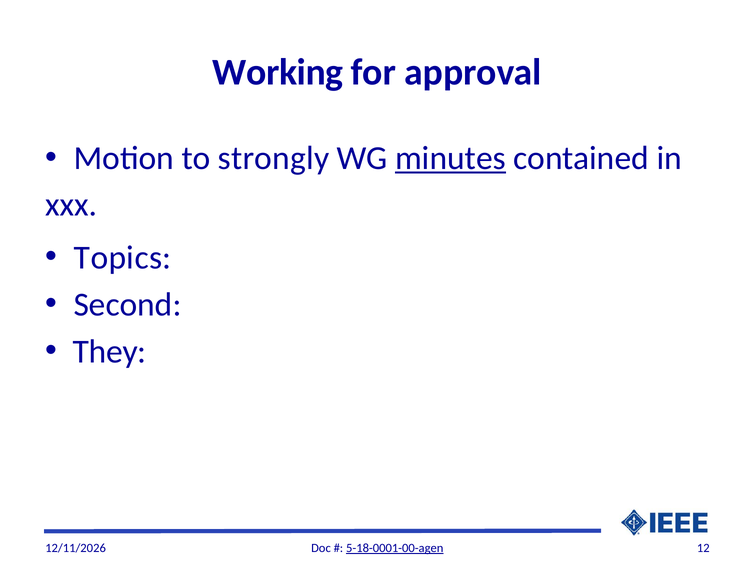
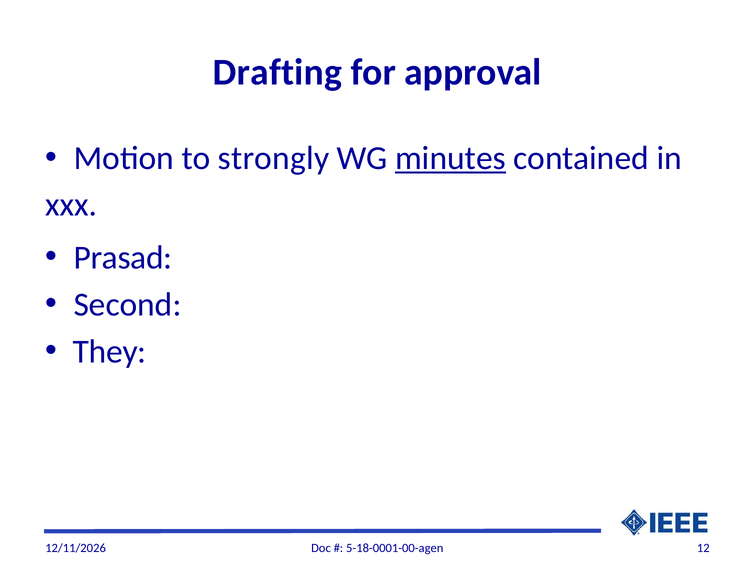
Working: Working -> Drafting
Topics: Topics -> Prasad
5-18-0001-00-agen underline: present -> none
